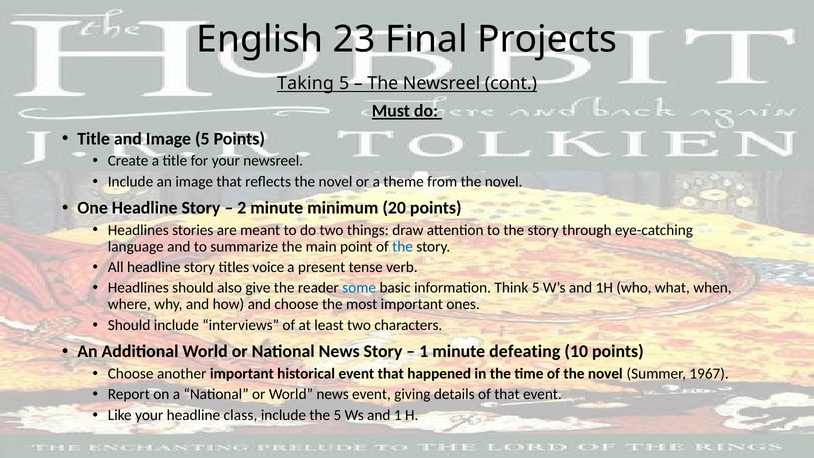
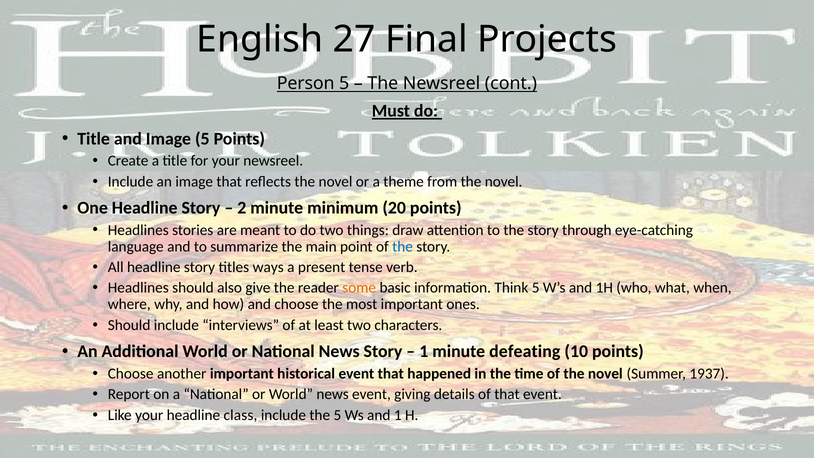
23: 23 -> 27
Taking: Taking -> Person
voice: voice -> ways
some colour: blue -> orange
1967: 1967 -> 1937
